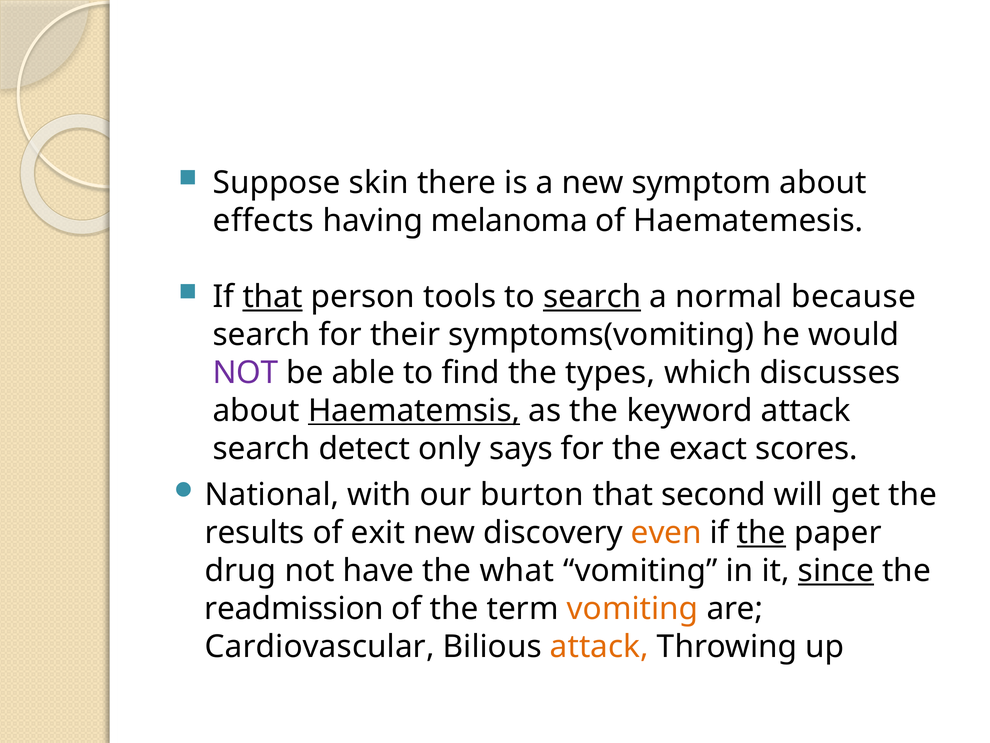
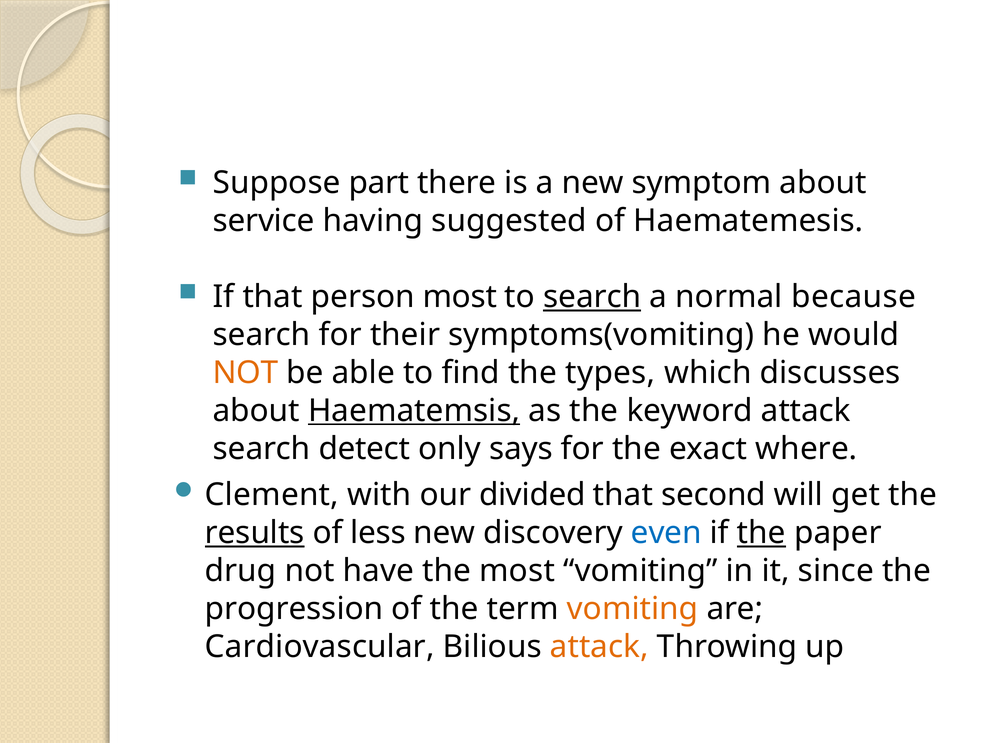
skin: skin -> part
effects: effects -> service
melanoma: melanoma -> suggested
that at (273, 297) underline: present -> none
person tools: tools -> most
NOT at (246, 372) colour: purple -> orange
scores: scores -> where
National: National -> Clement
burton: burton -> divided
results underline: none -> present
exit: exit -> less
even colour: orange -> blue
the what: what -> most
since underline: present -> none
readmission: readmission -> progression
